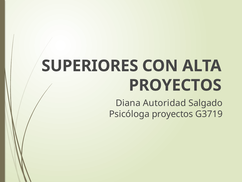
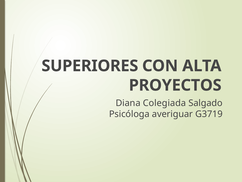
Autoridad: Autoridad -> Colegiada
Psicóloga proyectos: proyectos -> averiguar
